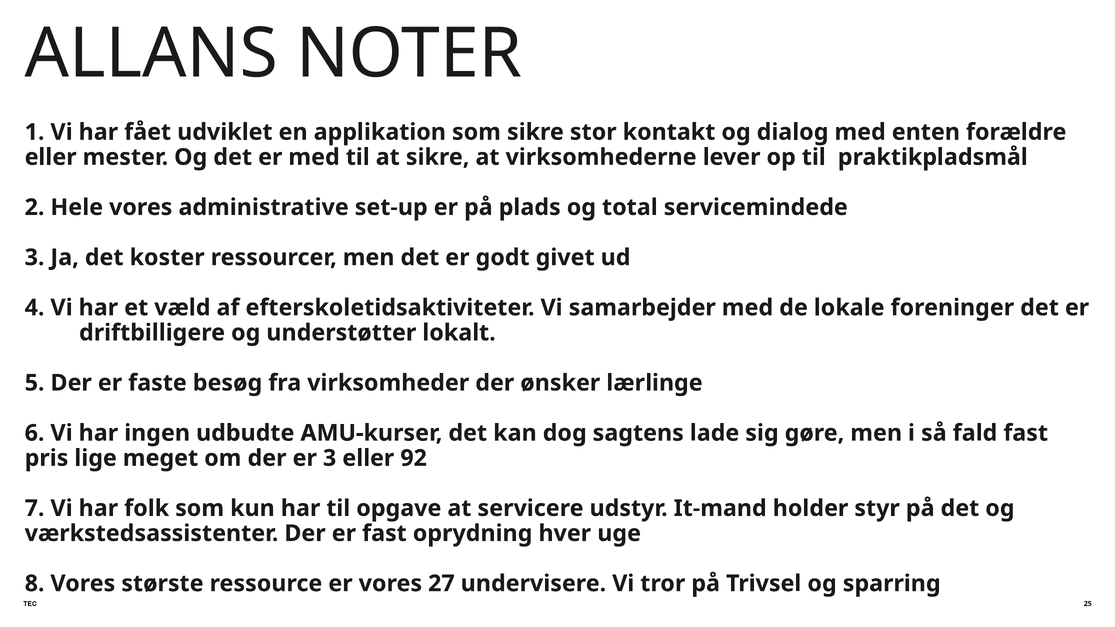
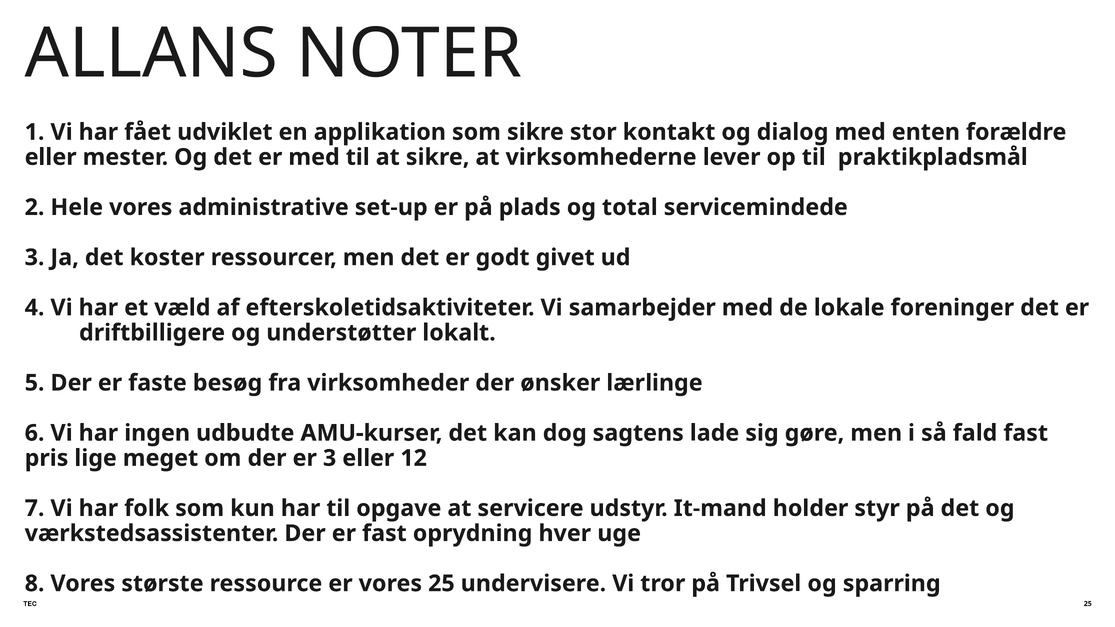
92: 92 -> 12
vores 27: 27 -> 25
